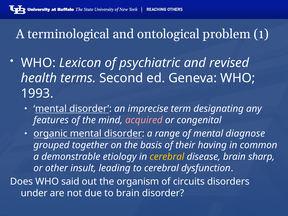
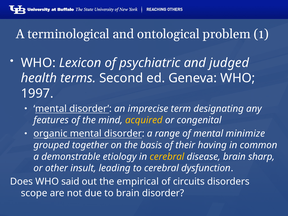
revised: revised -> judged
1993: 1993 -> 1997
acquired colour: pink -> yellow
diagnose: diagnose -> minimize
organism: organism -> empirical
under: under -> scope
